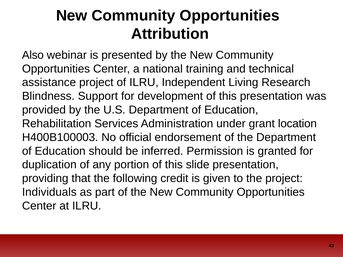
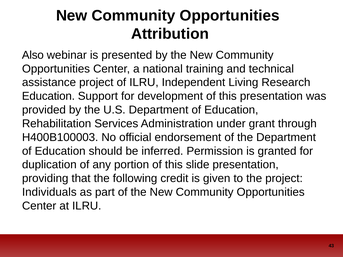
Blindness at (48, 96): Blindness -> Education
location: location -> through
